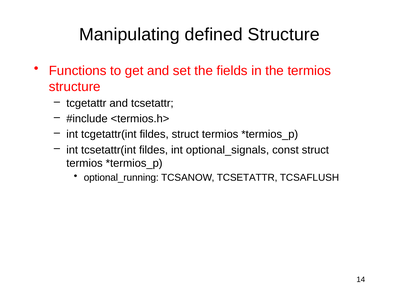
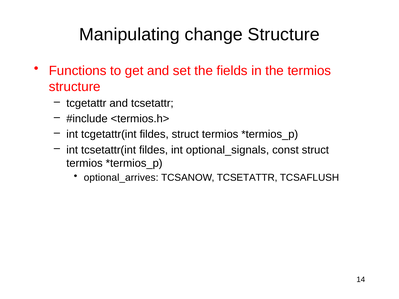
defined: defined -> change
optional_running: optional_running -> optional_arrives
